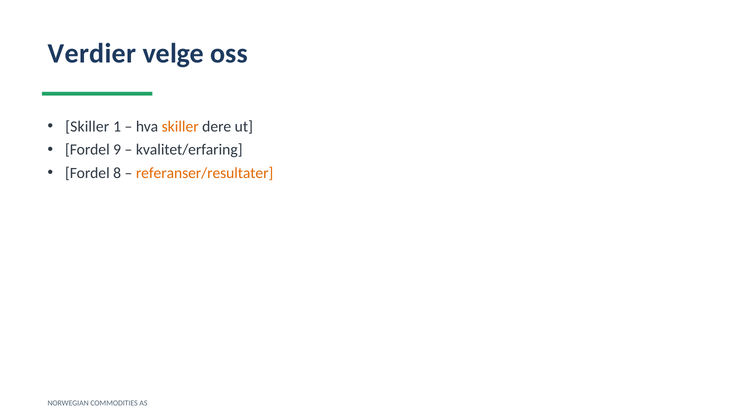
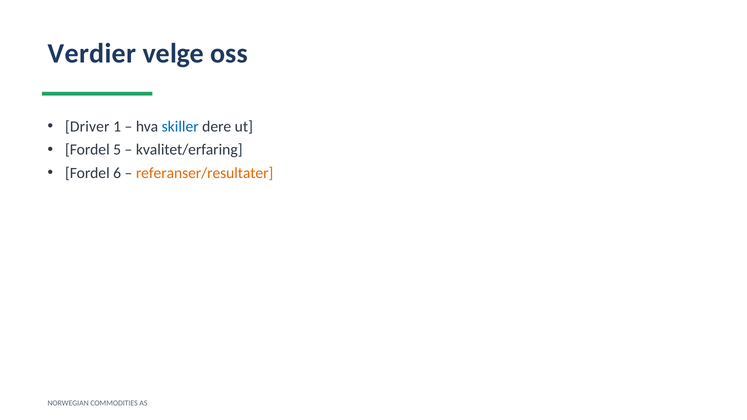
Skiller at (87, 127): Skiller -> Driver
skiller at (180, 127) colour: orange -> blue
9: 9 -> 5
8: 8 -> 6
